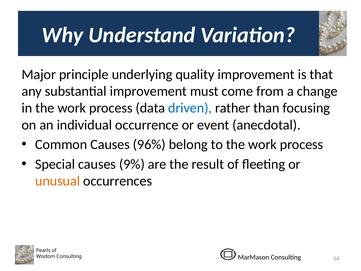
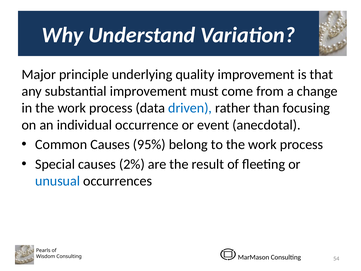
96%: 96% -> 95%
9%: 9% -> 2%
unusual colour: orange -> blue
